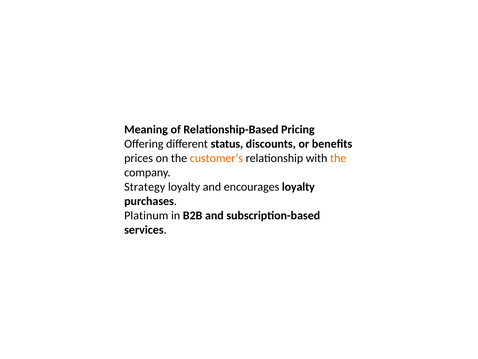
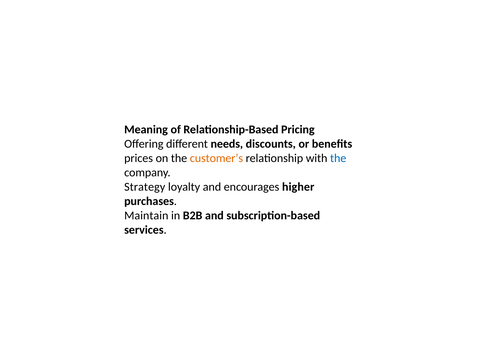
status: status -> needs
the at (338, 158) colour: orange -> blue
encourages loyalty: loyalty -> higher
Platinum: Platinum -> Maintain
